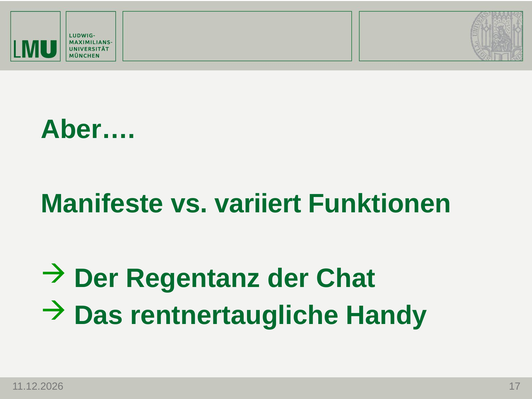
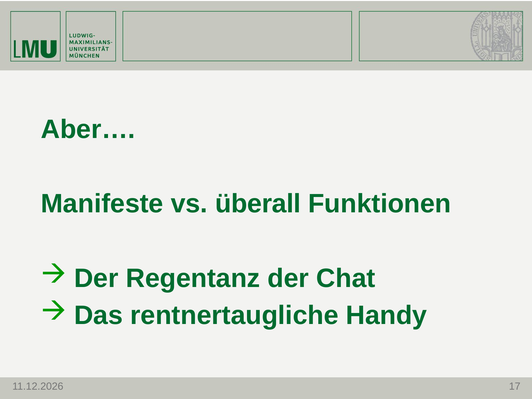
variiert: variiert -> überall
